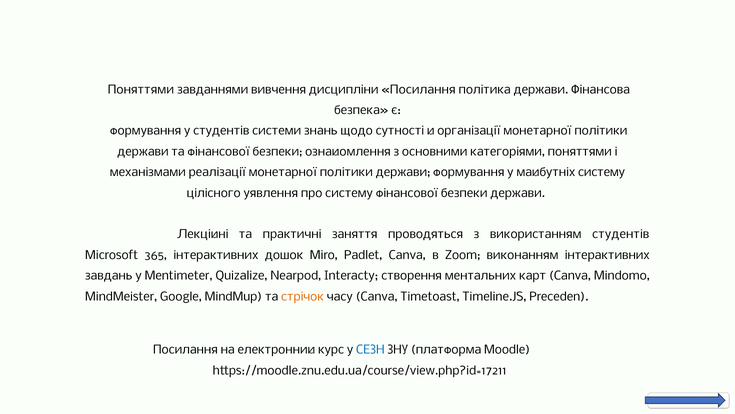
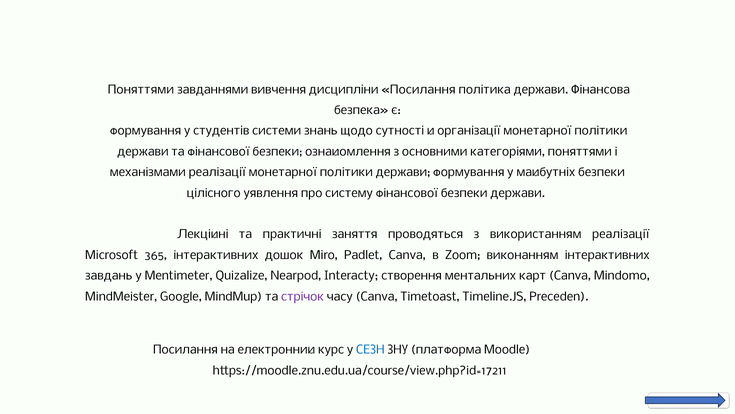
майбутніх систему: систему -> безпеки
використанням студентів: студентів -> реалізації
стрічок colour: orange -> purple
